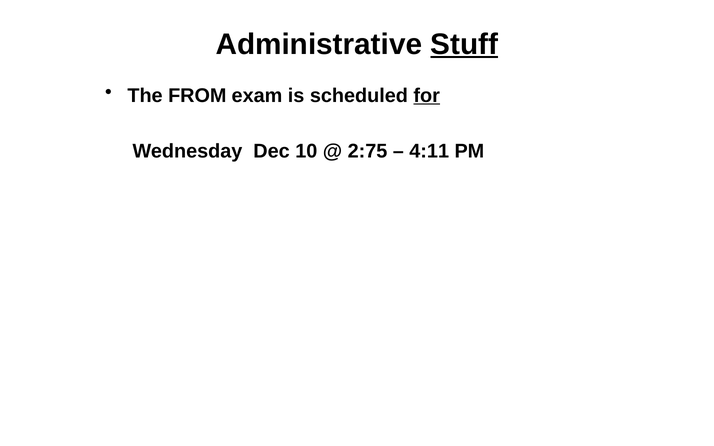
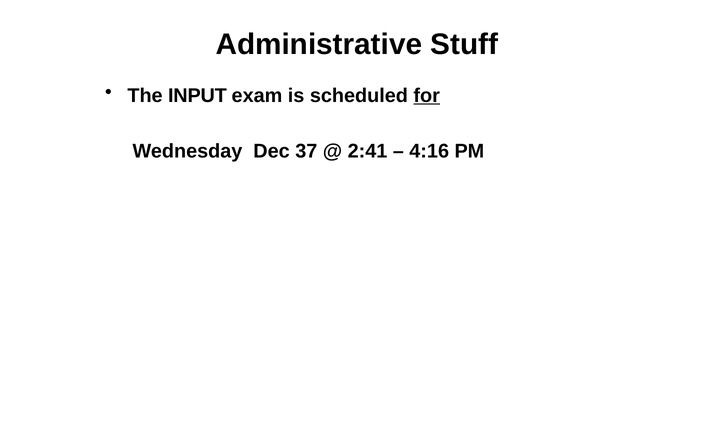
Stuff underline: present -> none
FROM: FROM -> INPUT
10: 10 -> 37
2:75: 2:75 -> 2:41
4:11: 4:11 -> 4:16
